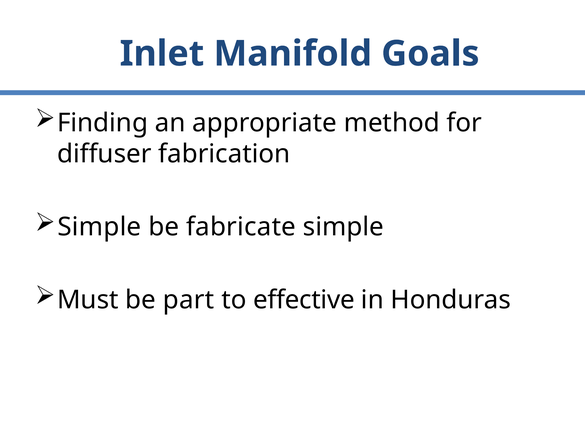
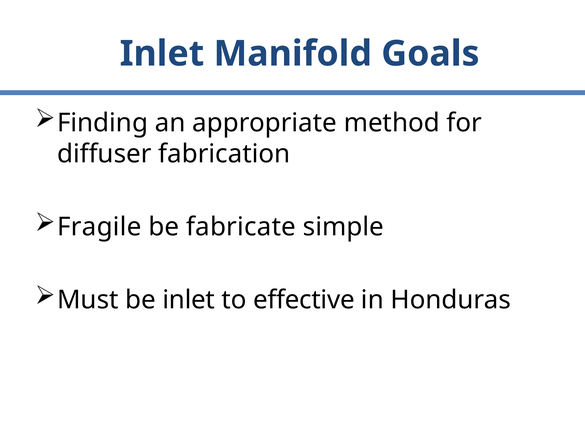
Simple at (99, 227): Simple -> Fragile
be part: part -> inlet
